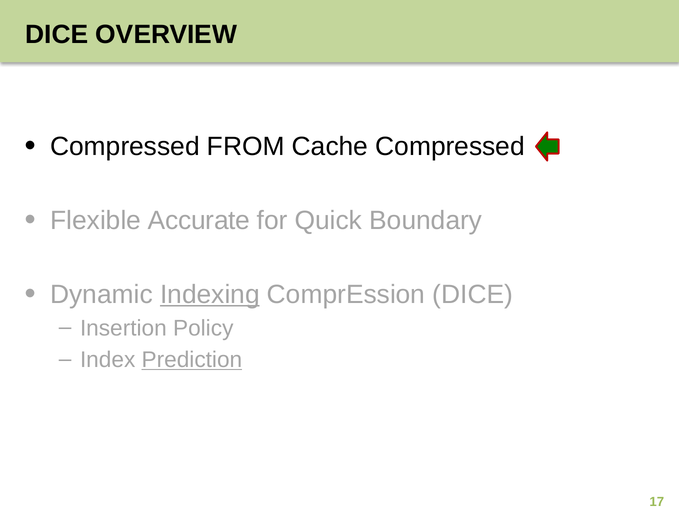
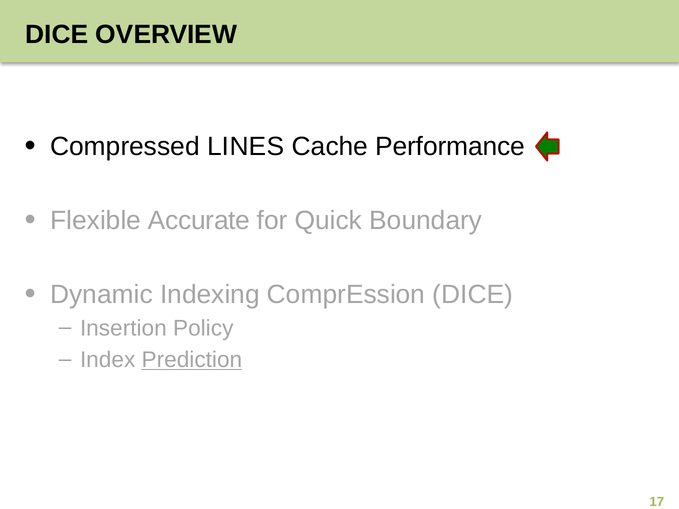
FROM: FROM -> LINES
Cache Compressed: Compressed -> Performance
Indexing underline: present -> none
